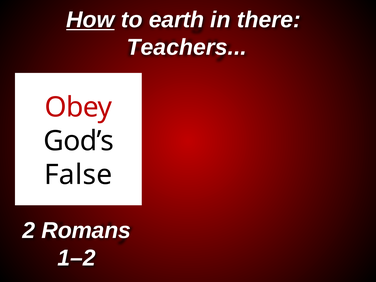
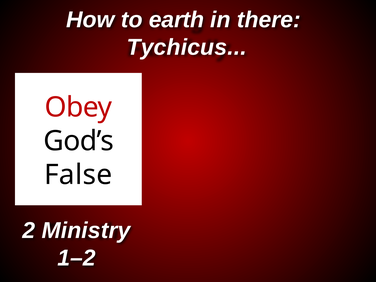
How underline: present -> none
Teachers: Teachers -> Tychicus
Romans: Romans -> Ministry
